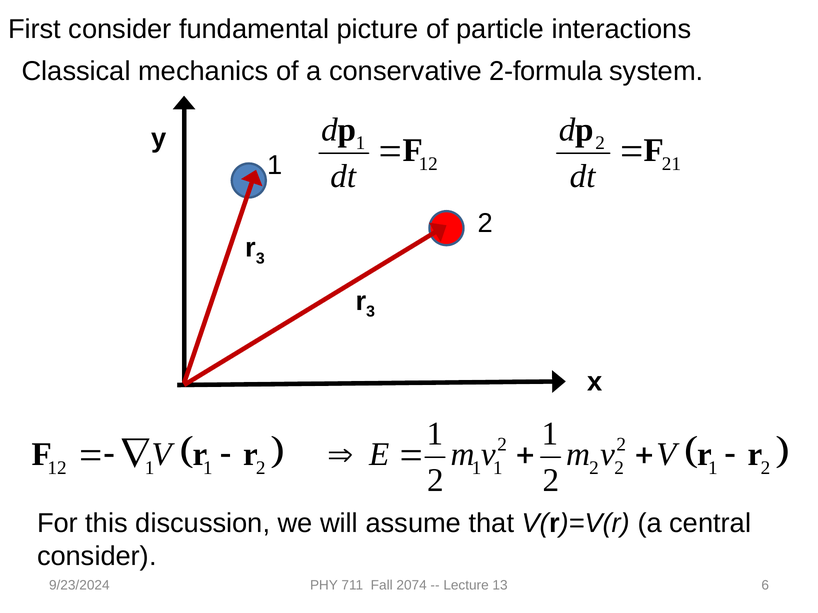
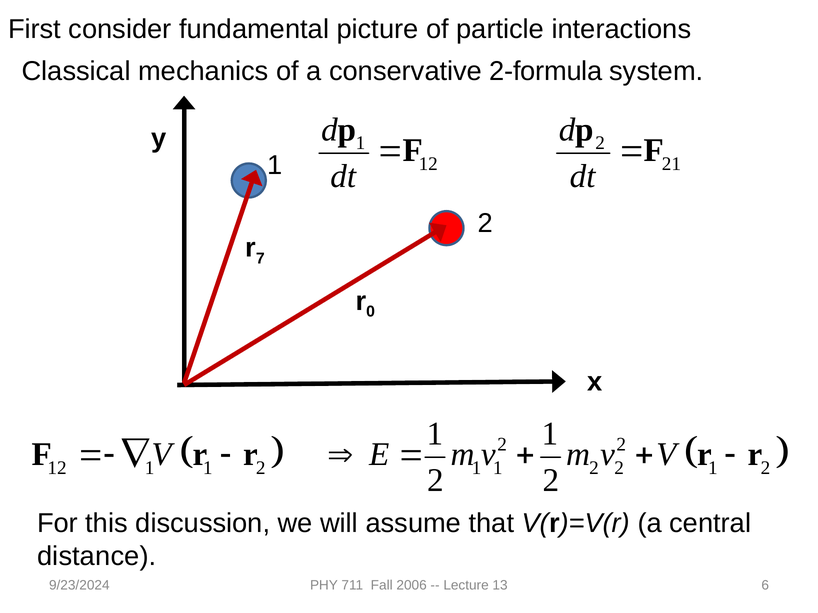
3 at (260, 259): 3 -> 7
3 at (371, 312): 3 -> 0
consider at (97, 557): consider -> distance
2074: 2074 -> 2006
